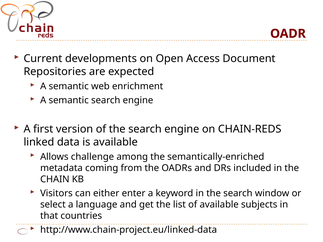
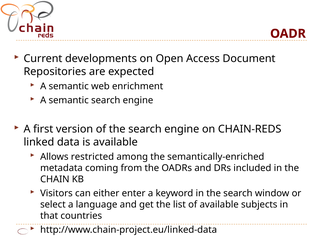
challenge: challenge -> restricted
